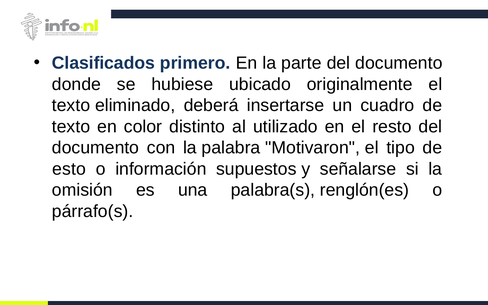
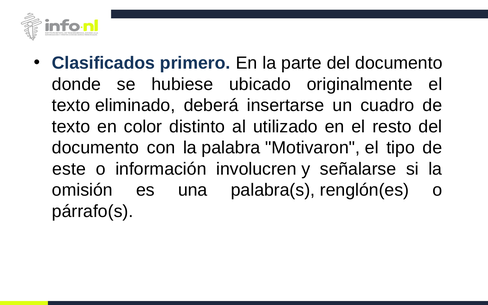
esto: esto -> este
supuestos: supuestos -> involucren
